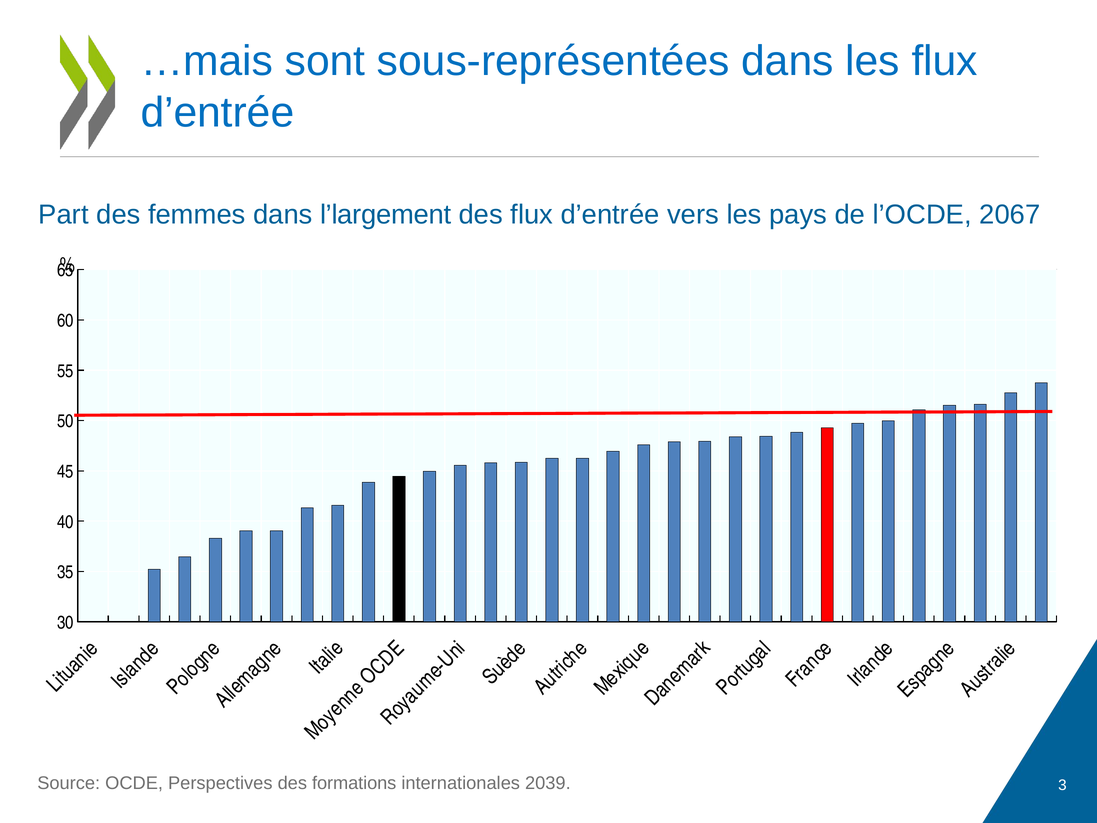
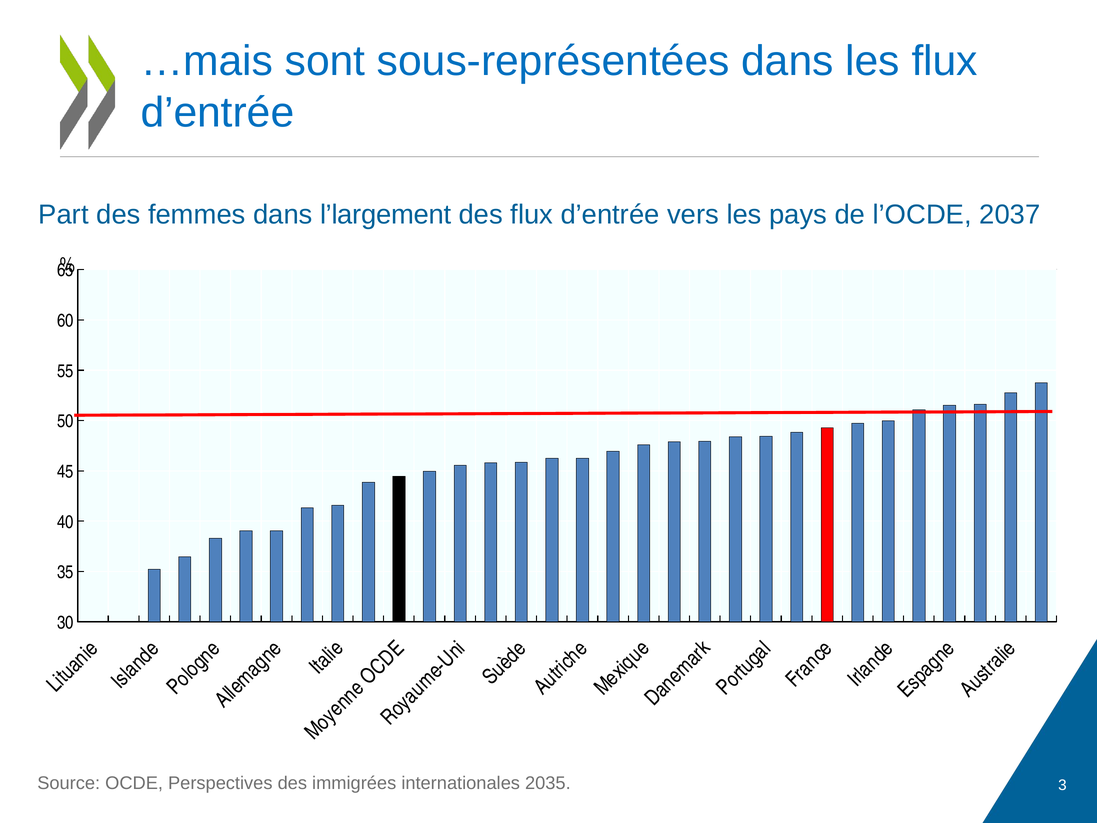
2067: 2067 -> 2037
formations: formations -> immigrées
2039: 2039 -> 2035
